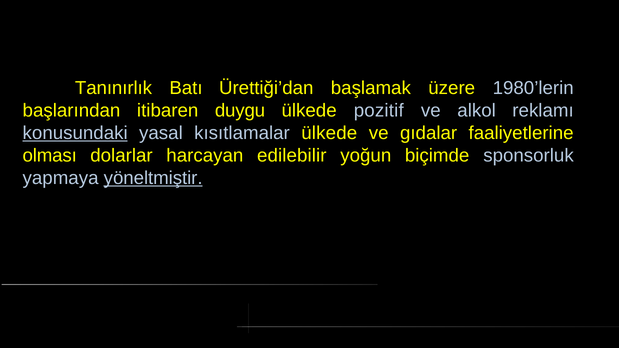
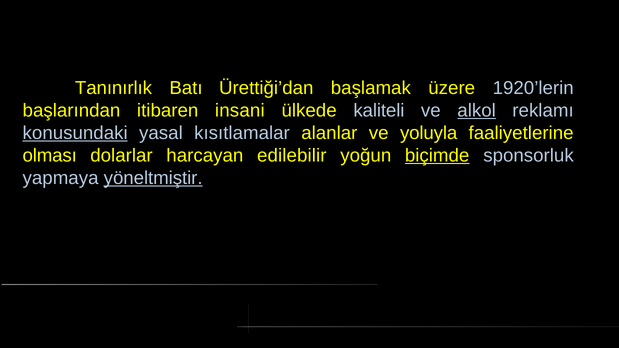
1980’lerin: 1980’lerin -> 1920’lerin
duygu: duygu -> insani
pozitif: pozitif -> kaliteli
alkol underline: none -> present
kısıtlamalar ülkede: ülkede -> alanlar
gıdalar: gıdalar -> yoluyla
biçimde underline: none -> present
